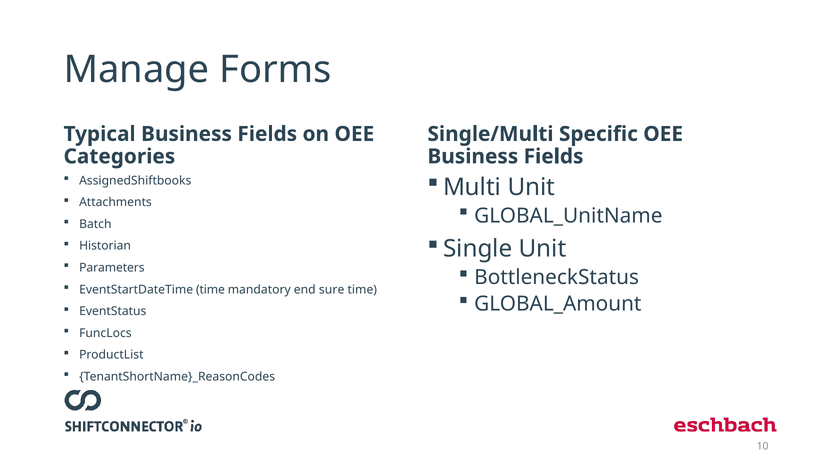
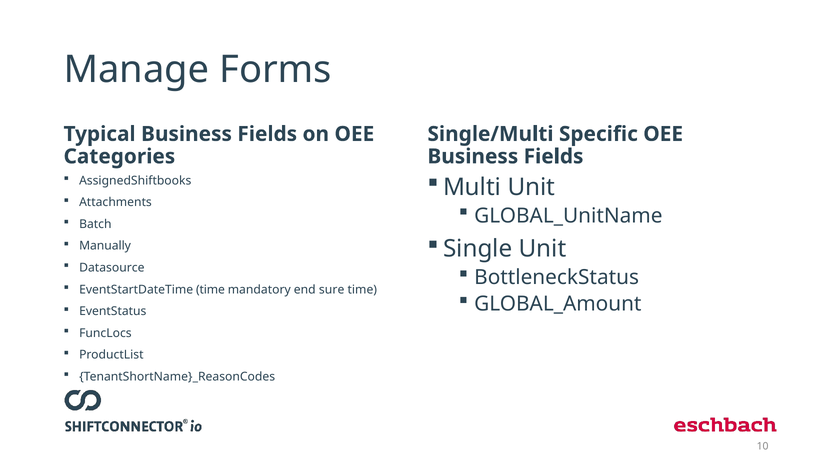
Historian: Historian -> Manually
Parameters: Parameters -> Datasource
